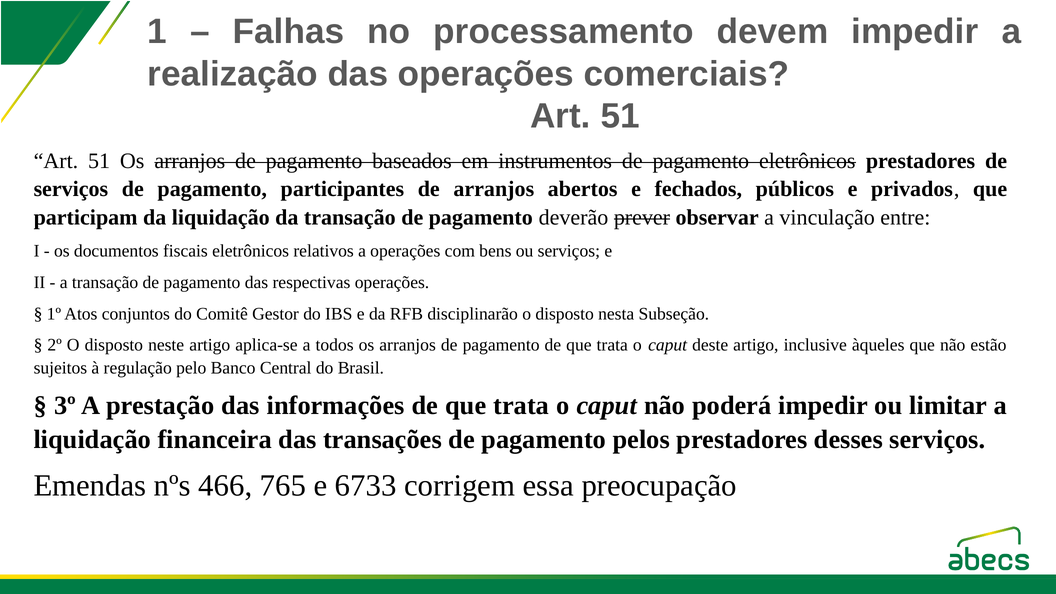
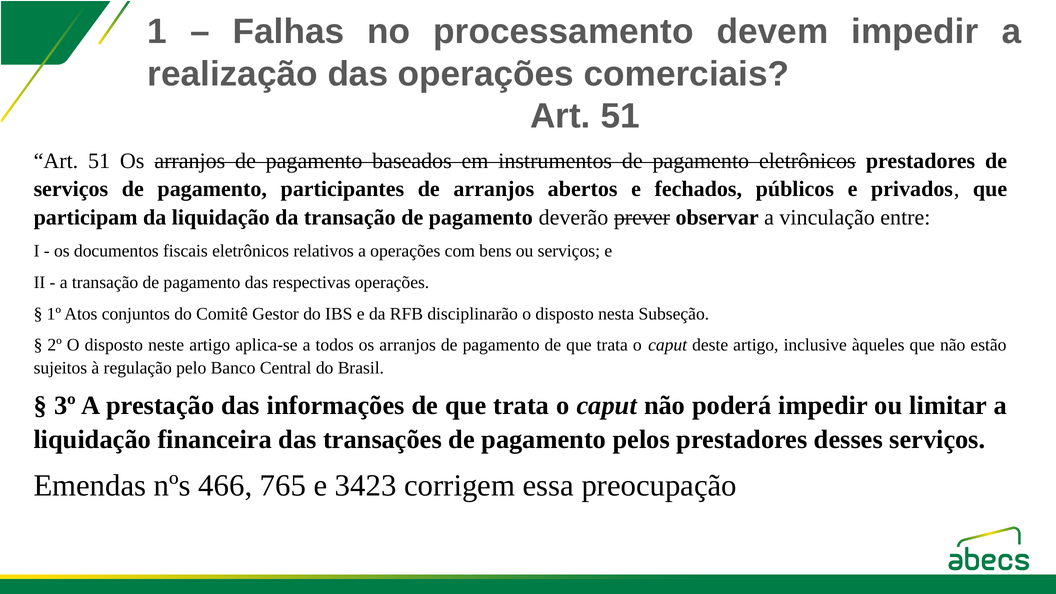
6733: 6733 -> 3423
